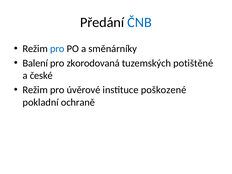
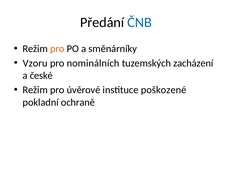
pro at (57, 49) colour: blue -> orange
Balení: Balení -> Vzoru
zkorodovaná: zkorodovaná -> nominálních
potištěné: potištěné -> zacházení
